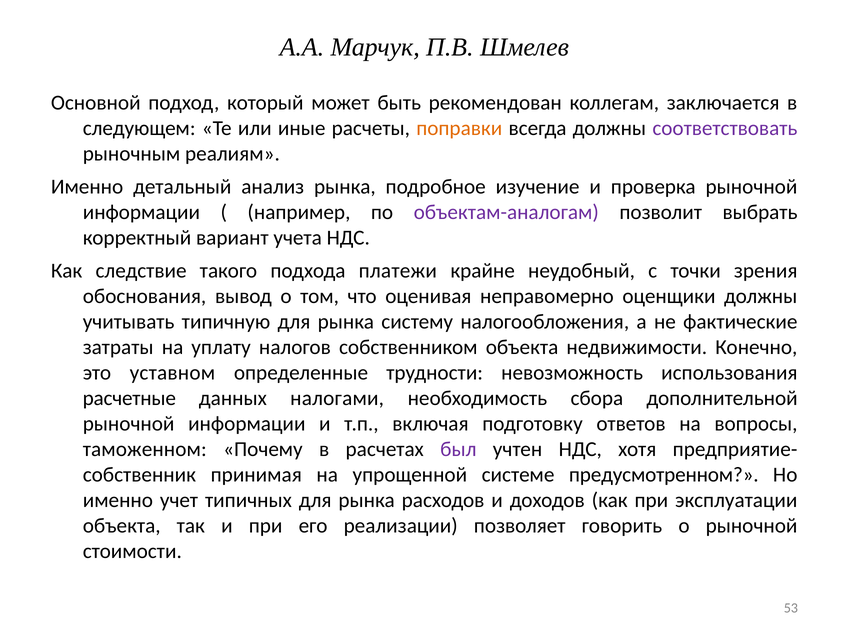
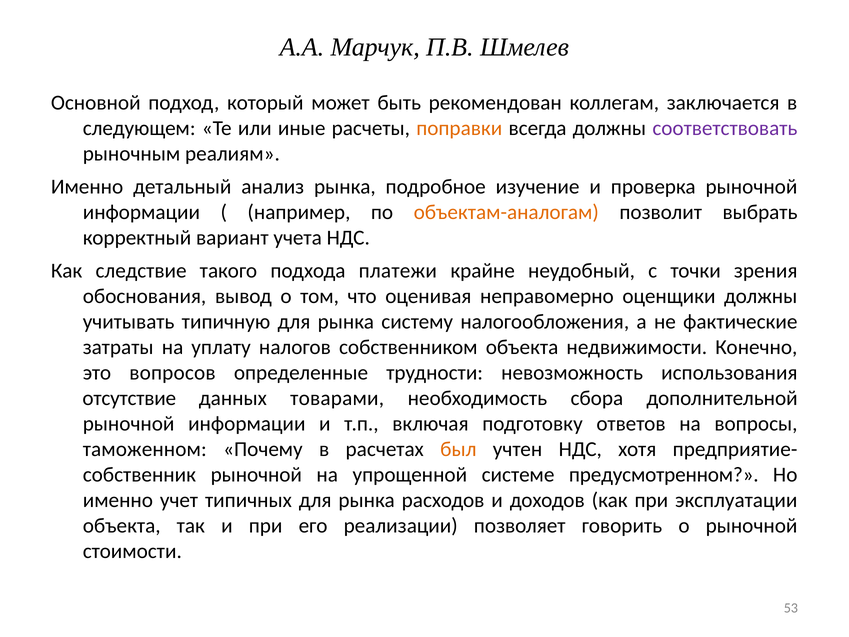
объектам-аналогам colour: purple -> orange
уставном: уставном -> вопросов
расчетные: расчетные -> отсутствие
налогами: налогами -> товарами
был colour: purple -> orange
принимая at (256, 475): принимая -> рыночной
